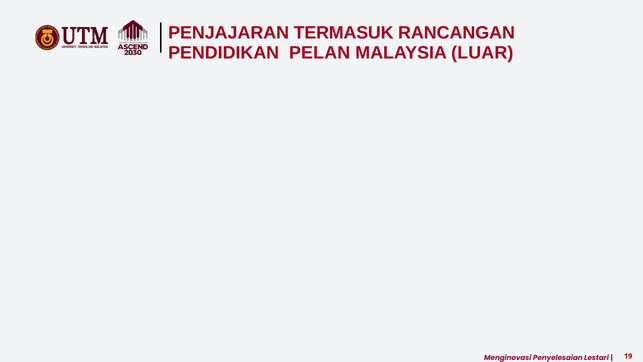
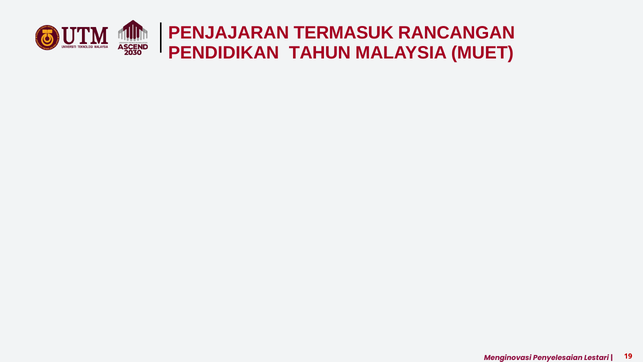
PELAN: PELAN -> TAHUN
LUAR: LUAR -> MUET
